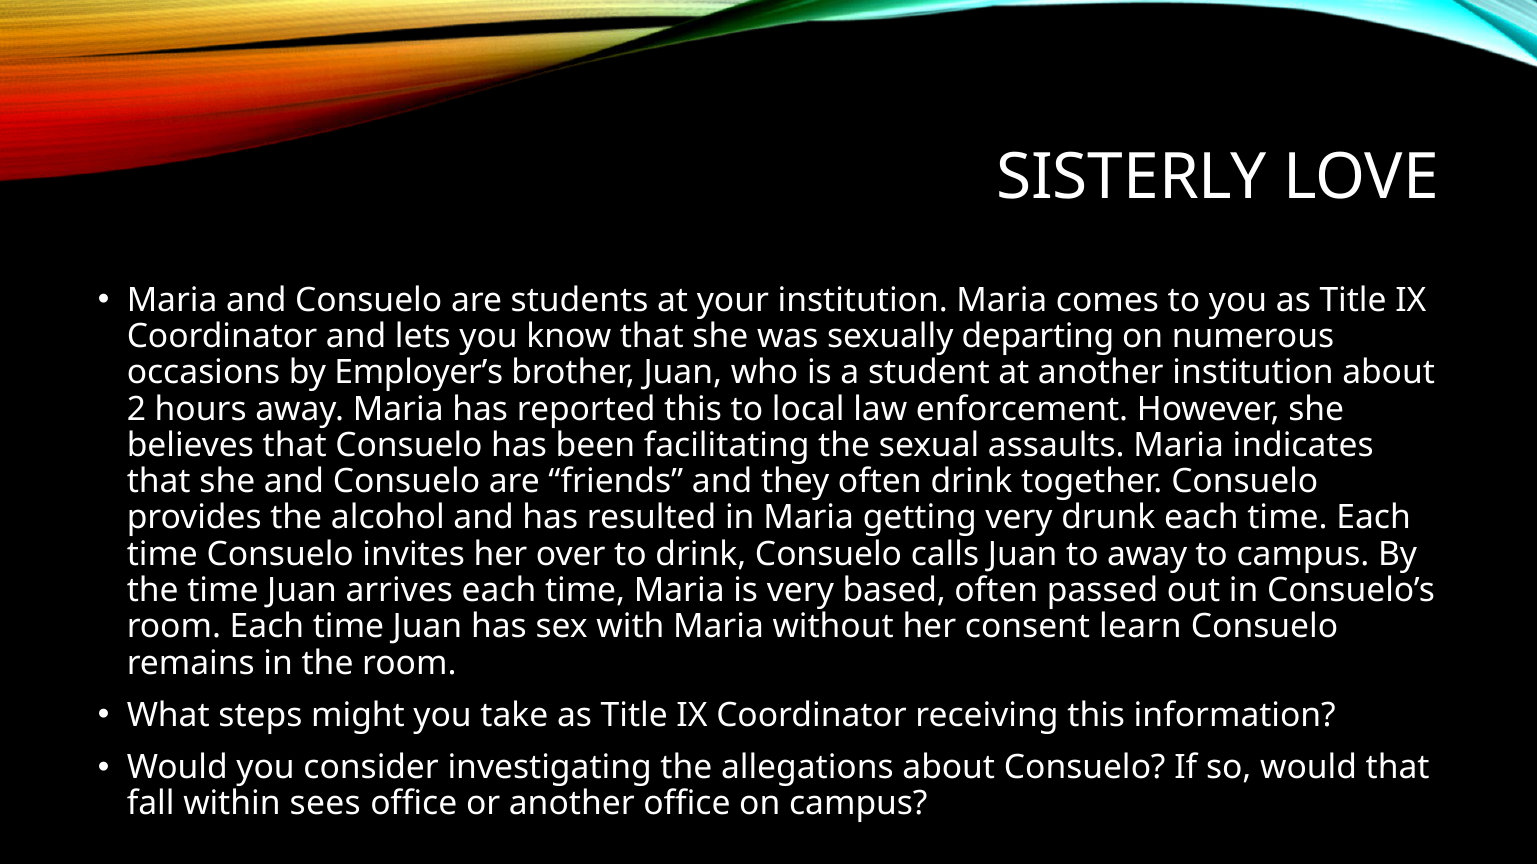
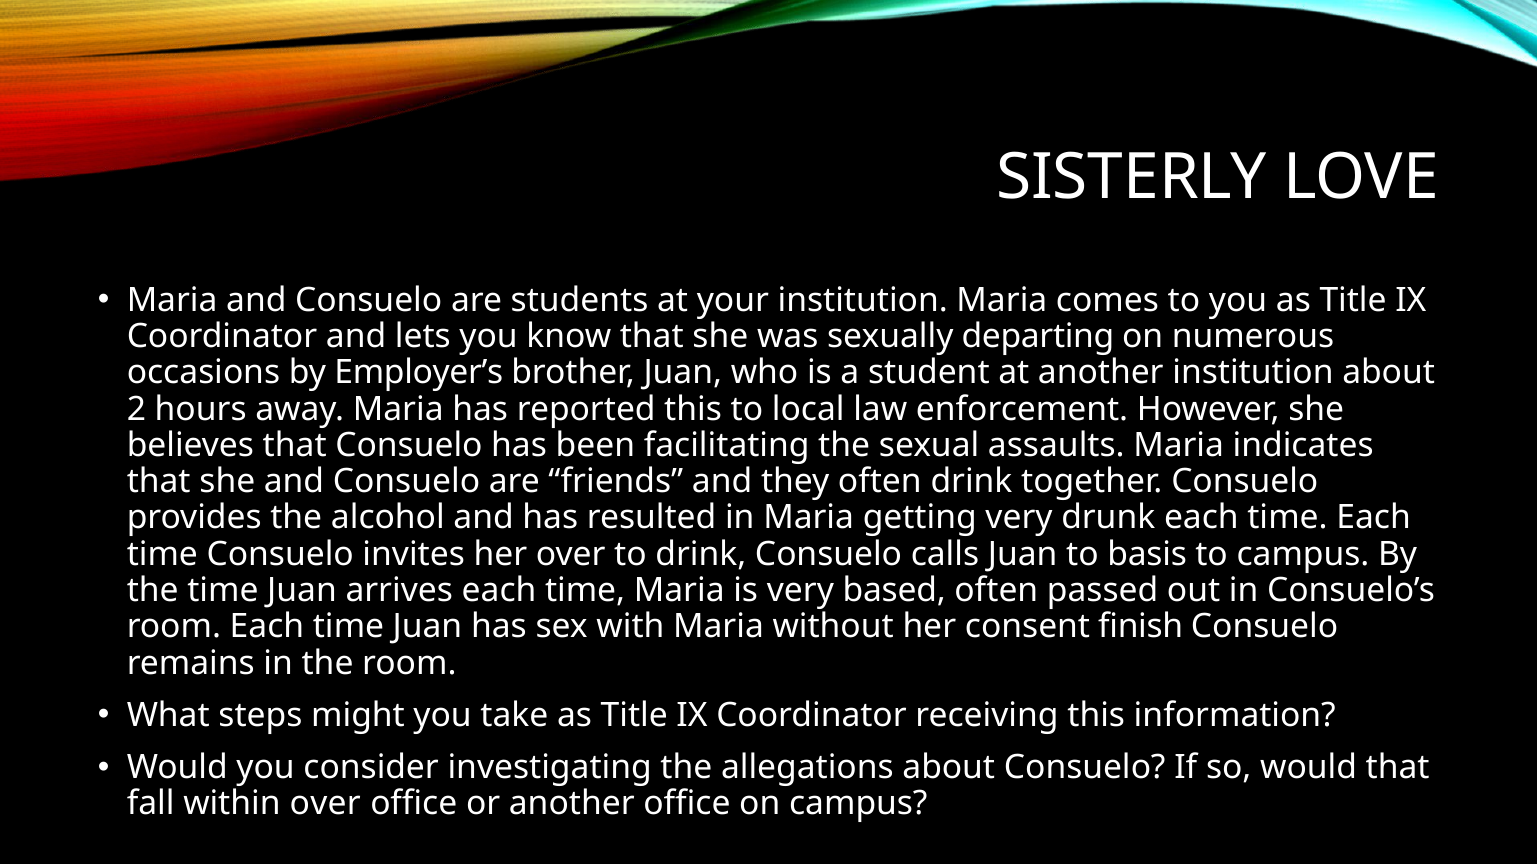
to away: away -> basis
learn: learn -> finish
within sees: sees -> over
